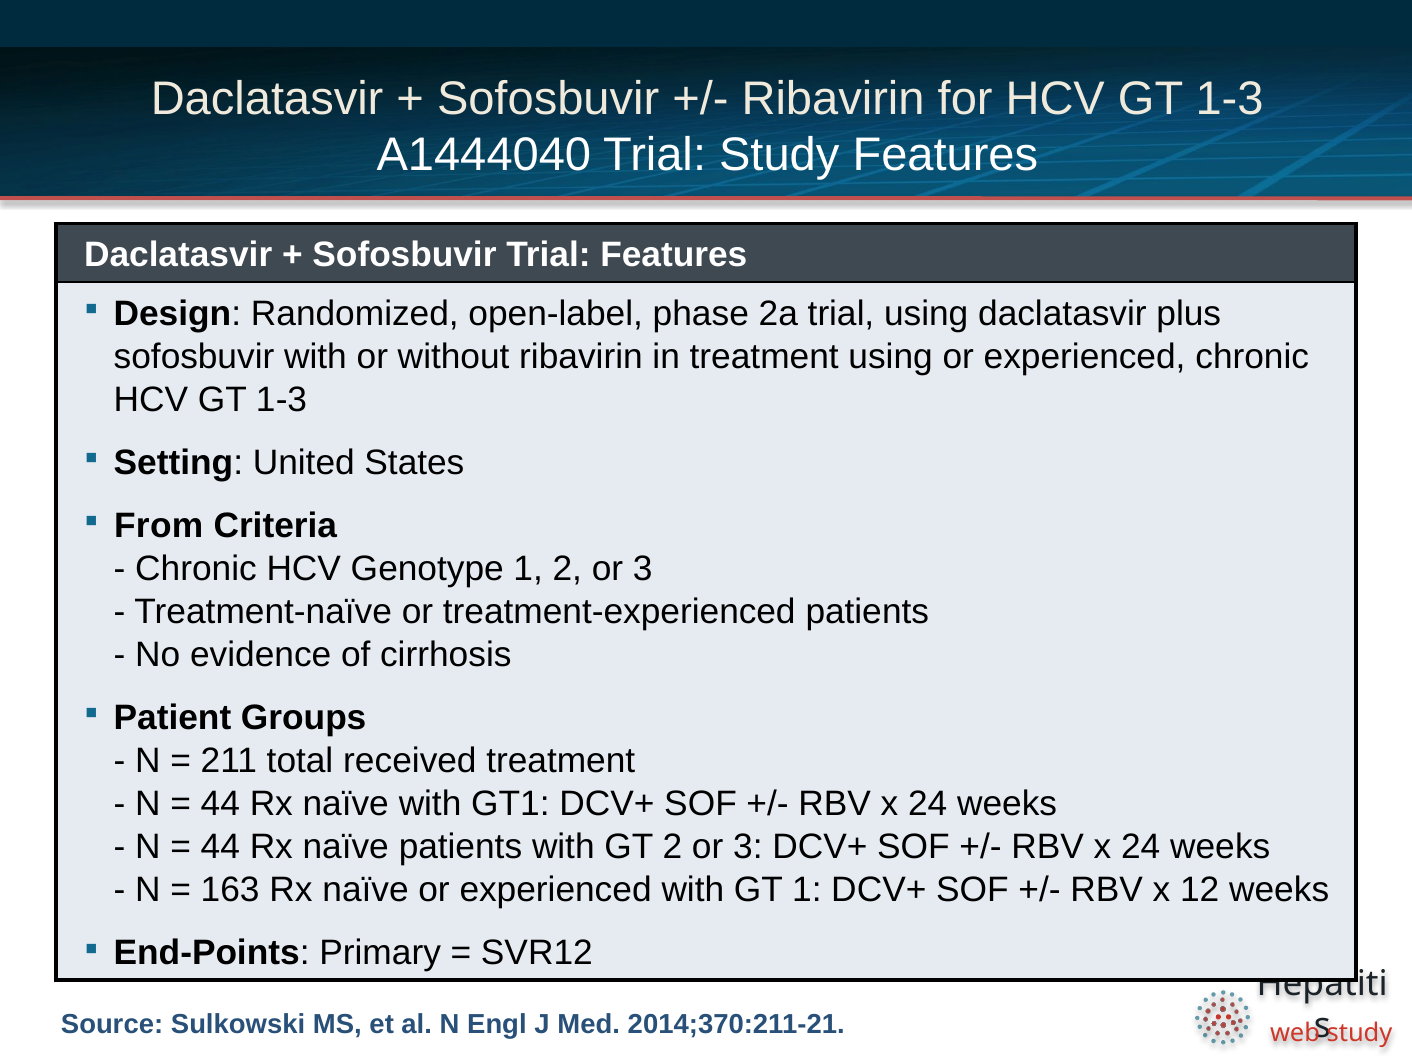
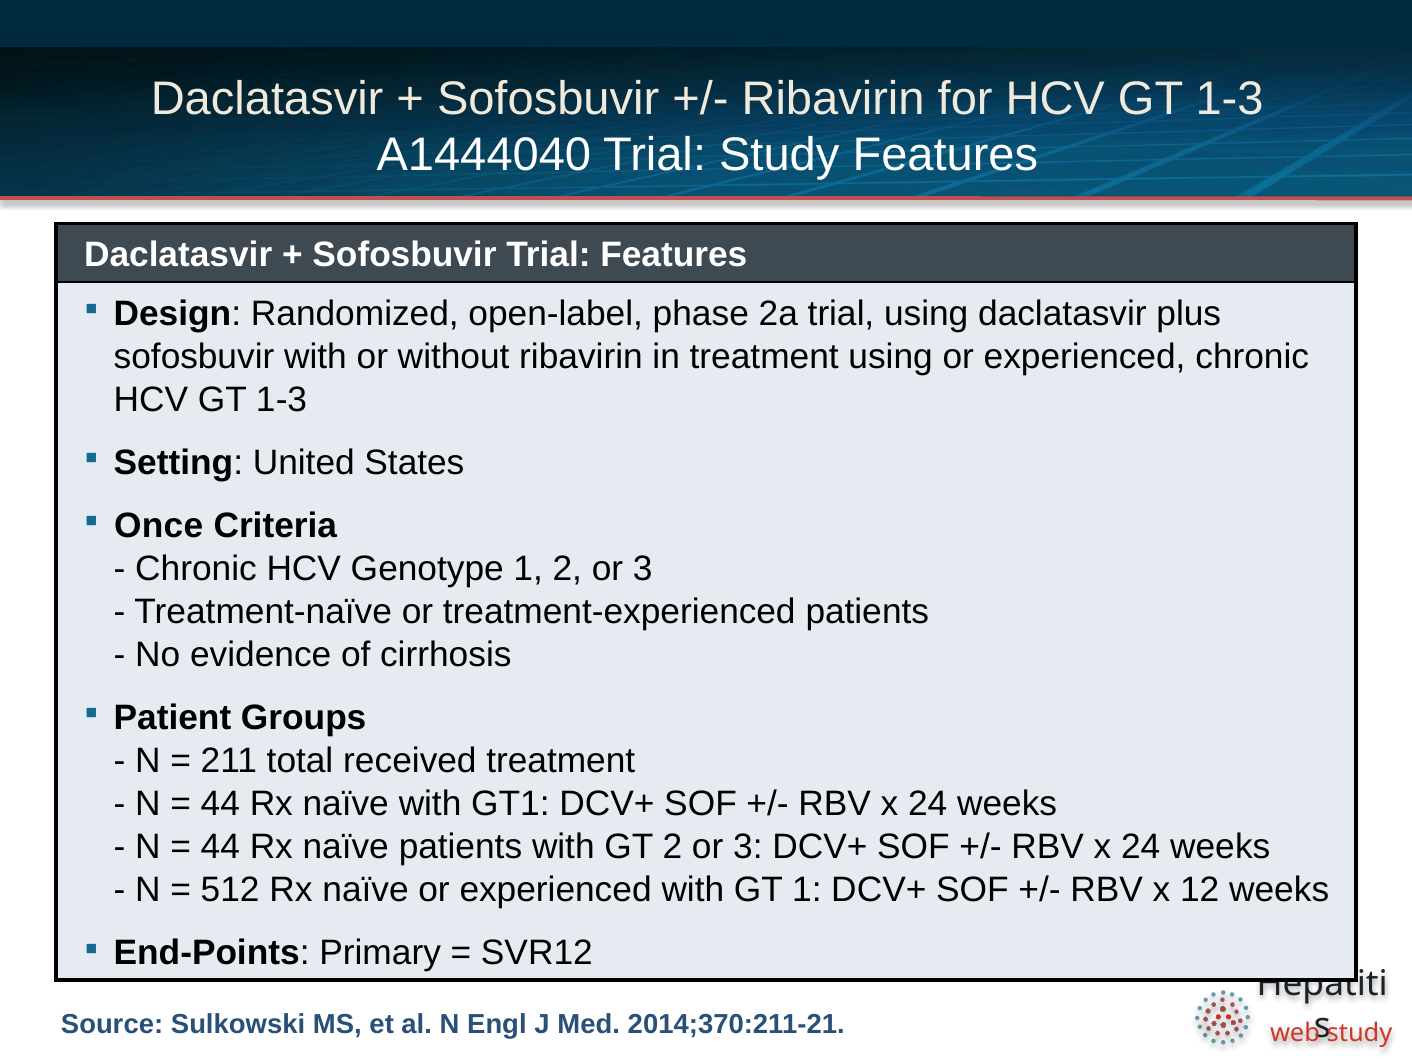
From: From -> Once
163: 163 -> 512
